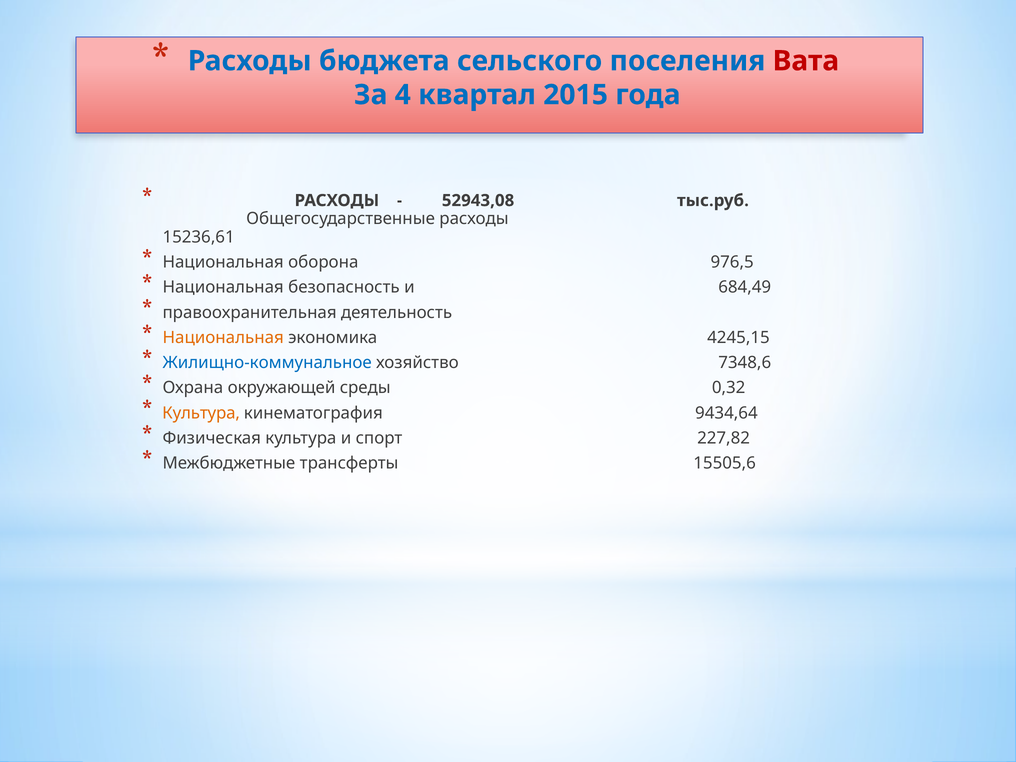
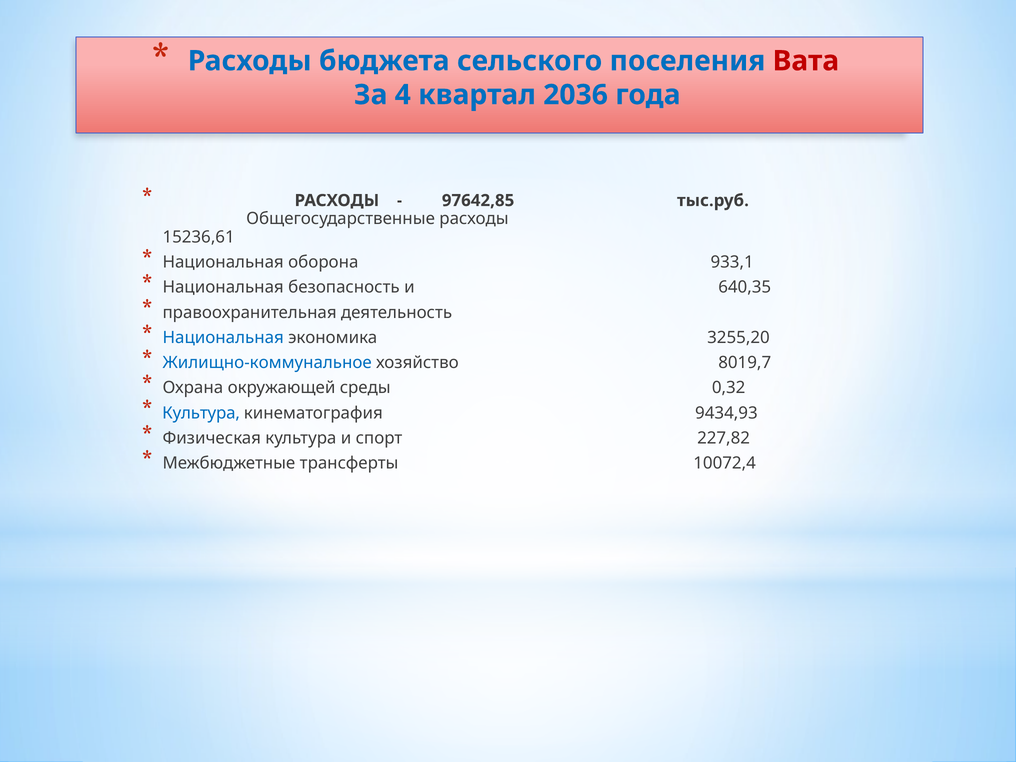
2015: 2015 -> 2036
52943,08: 52943,08 -> 97642,85
976,5: 976,5 -> 933,1
684,49: 684,49 -> 640,35
Национальная at (223, 338) colour: orange -> blue
4245,15: 4245,15 -> 3255,20
7348,6: 7348,6 -> 8019,7
Культура at (201, 413) colour: orange -> blue
9434,64: 9434,64 -> 9434,93
15505,6: 15505,6 -> 10072,4
